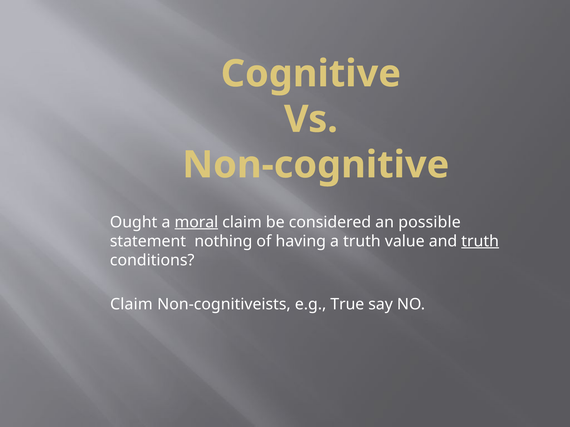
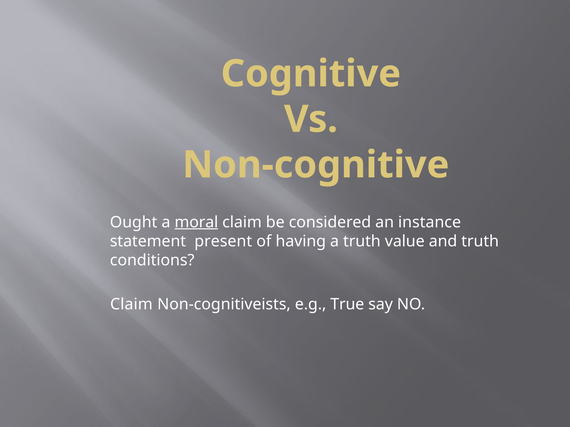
possible: possible -> instance
nothing: nothing -> present
truth at (480, 241) underline: present -> none
